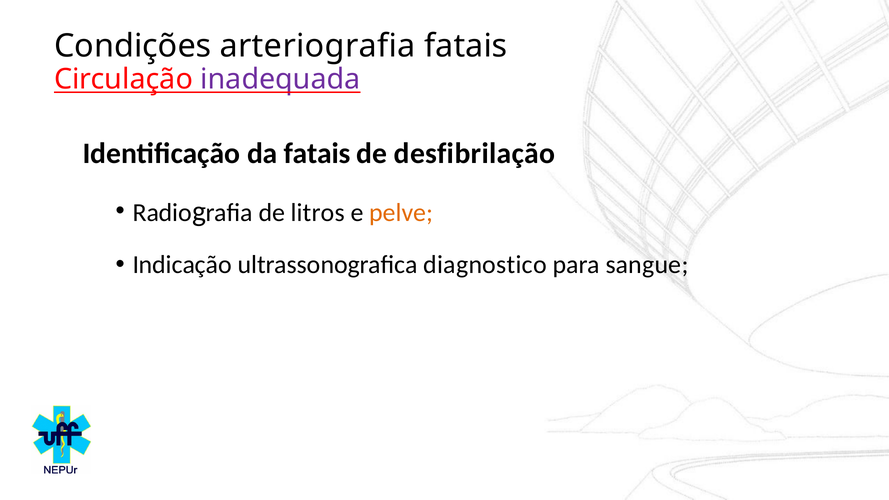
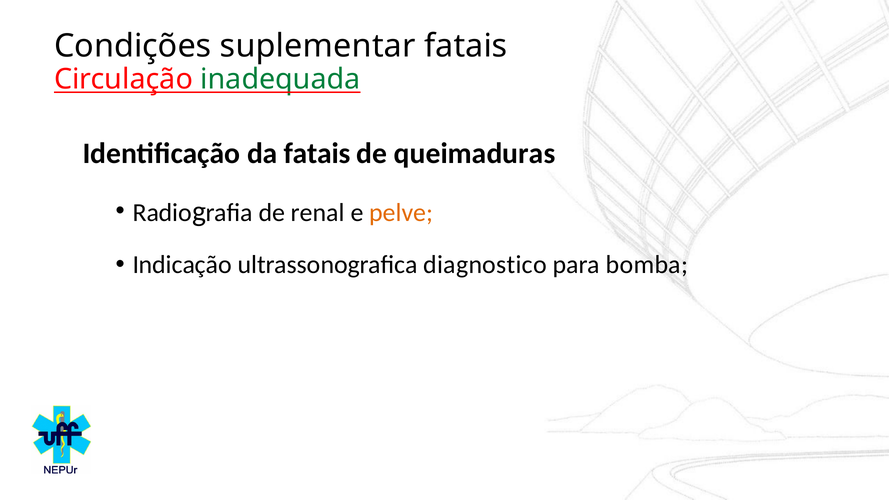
arteriografia: arteriografia -> suplementar
inadequada colour: purple -> green
desfibrilação: desfibrilação -> queimaduras
litros: litros -> renal
sangue: sangue -> bomba
